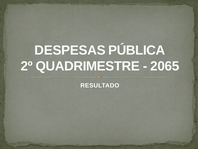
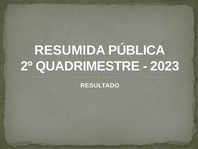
DESPESAS: DESPESAS -> RESUMIDA
2065: 2065 -> 2023
